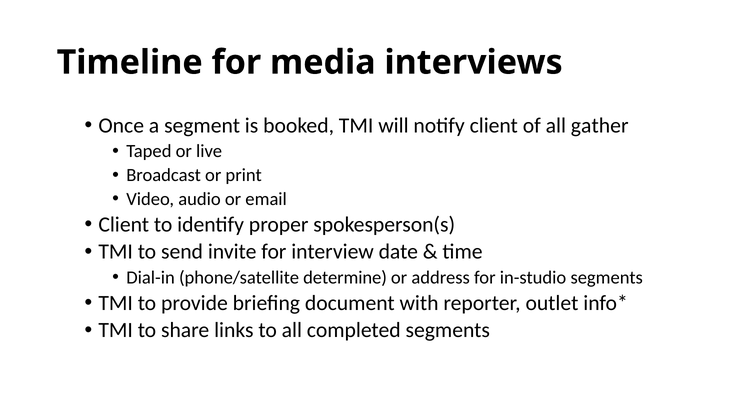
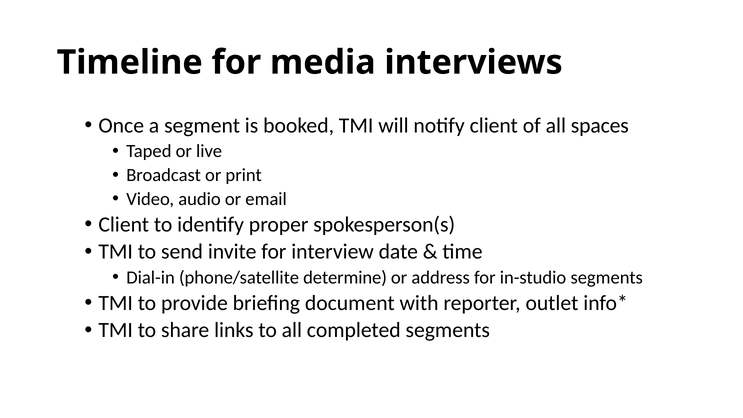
gather: gather -> spaces
